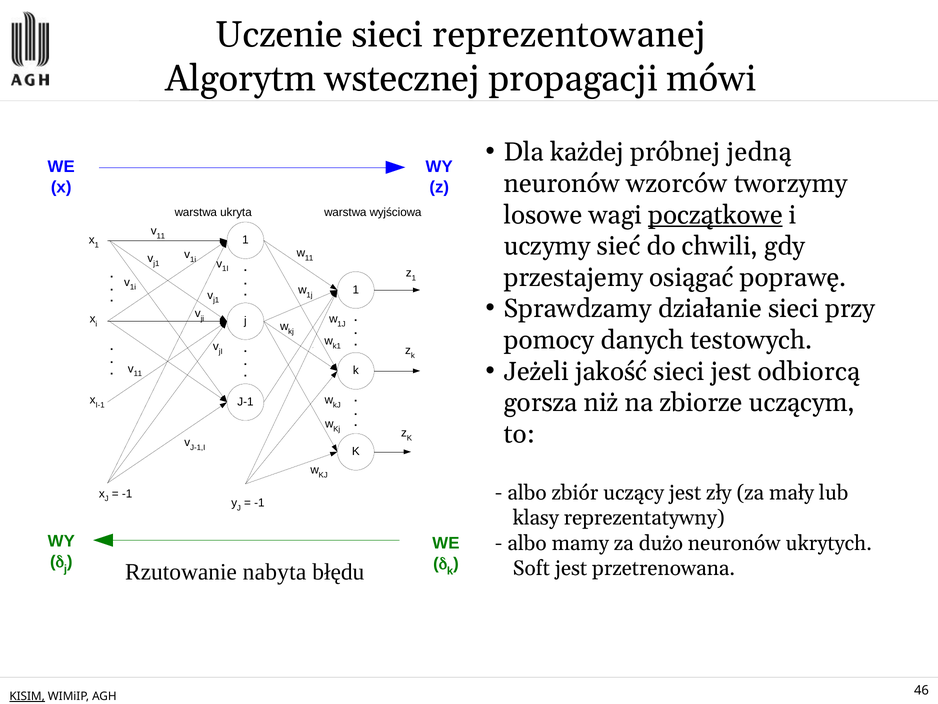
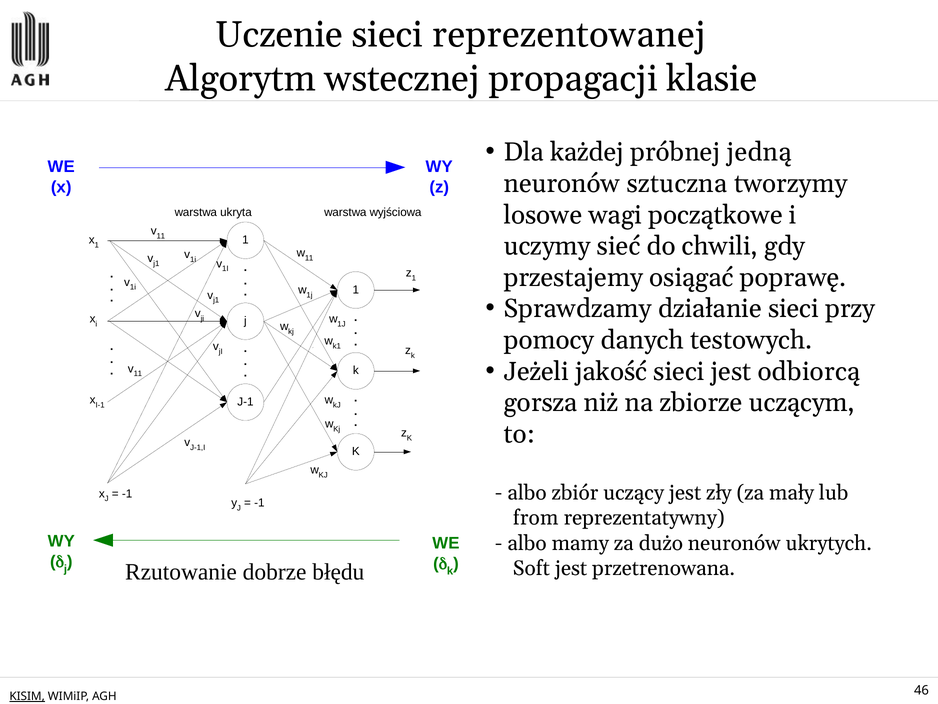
mówi: mówi -> klasie
wzorców: wzorców -> sztuczna
początkowe underline: present -> none
klasy: klasy -> from
nabyta: nabyta -> dobrze
